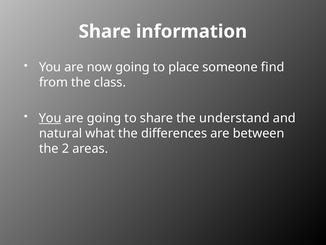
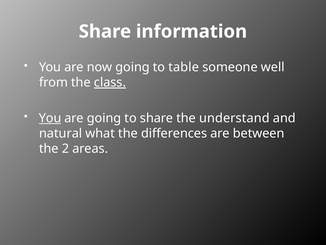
place: place -> table
find: find -> well
class underline: none -> present
